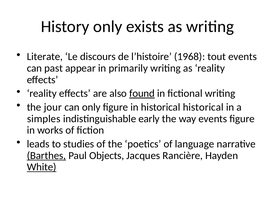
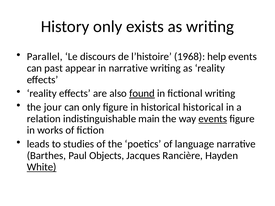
Literate: Literate -> Parallel
tout: tout -> help
in primarily: primarily -> narrative
simples: simples -> relation
early: early -> main
events at (213, 119) underline: none -> present
Barthes underline: present -> none
